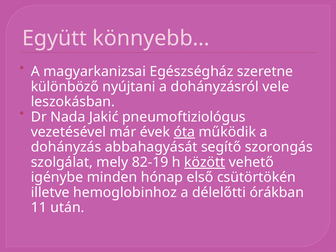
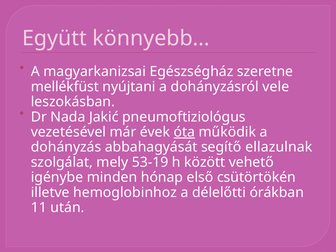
különböző: különböző -> mellékfüst
szorongás: szorongás -> ellazulnak
82-19: 82-19 -> 53-19
között underline: present -> none
